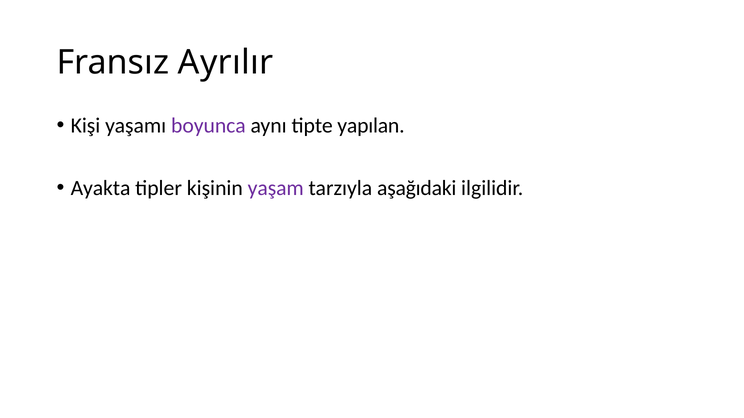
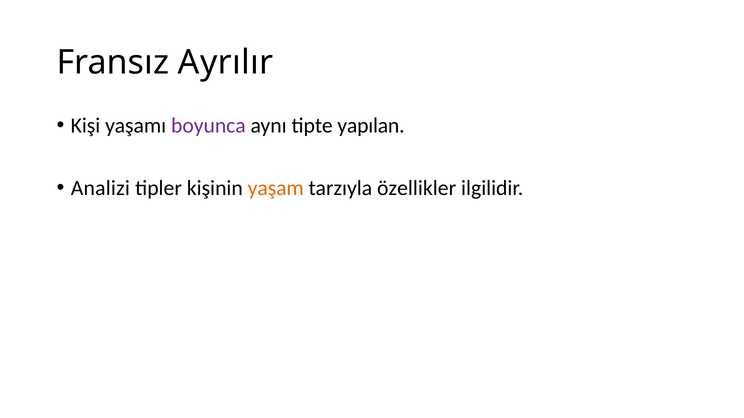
Ayakta: Ayakta -> Analizi
yaşam colour: purple -> orange
aşağıdaki: aşağıdaki -> özellikler
